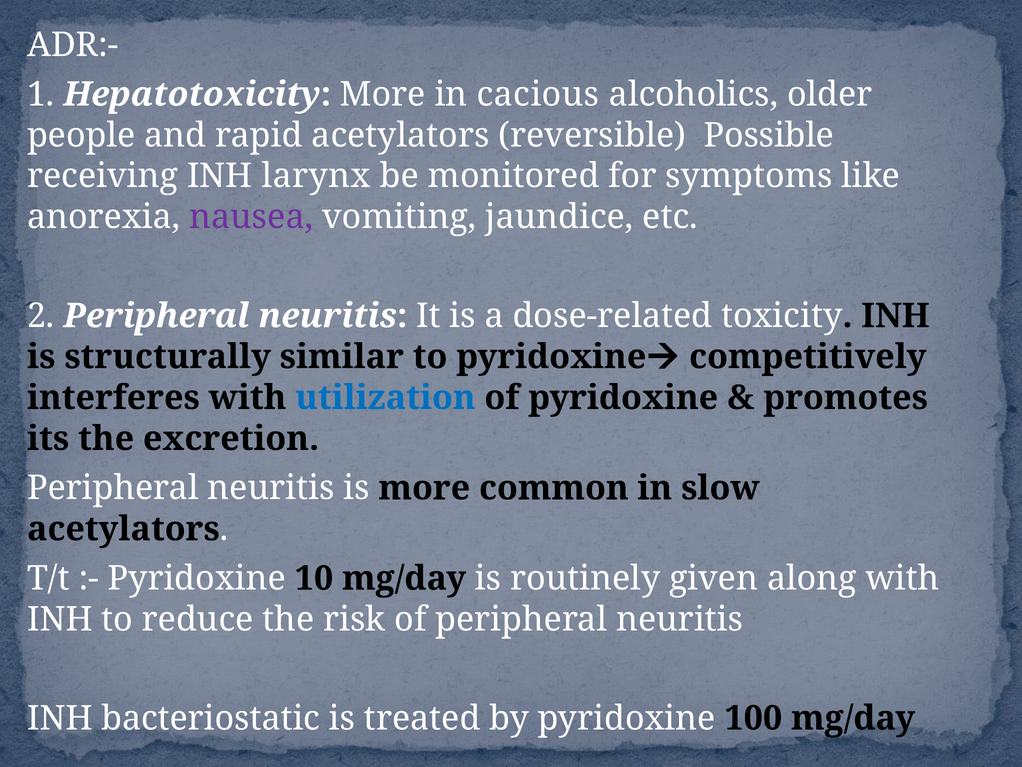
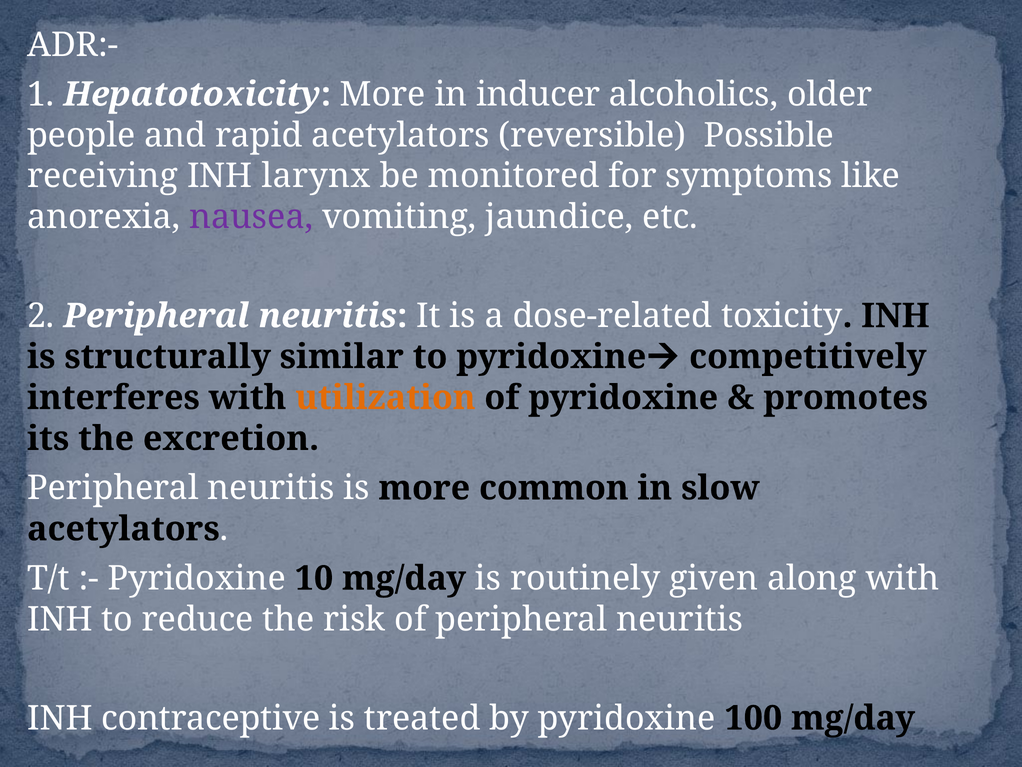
cacious: cacious -> inducer
utilization colour: blue -> orange
bacteriostatic: bacteriostatic -> contraceptive
